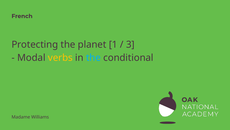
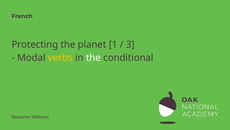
the at (93, 58) colour: light blue -> white
